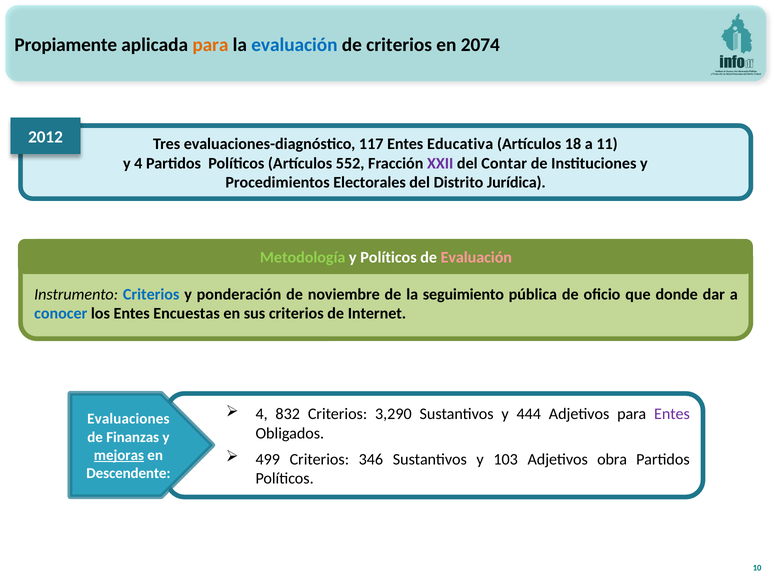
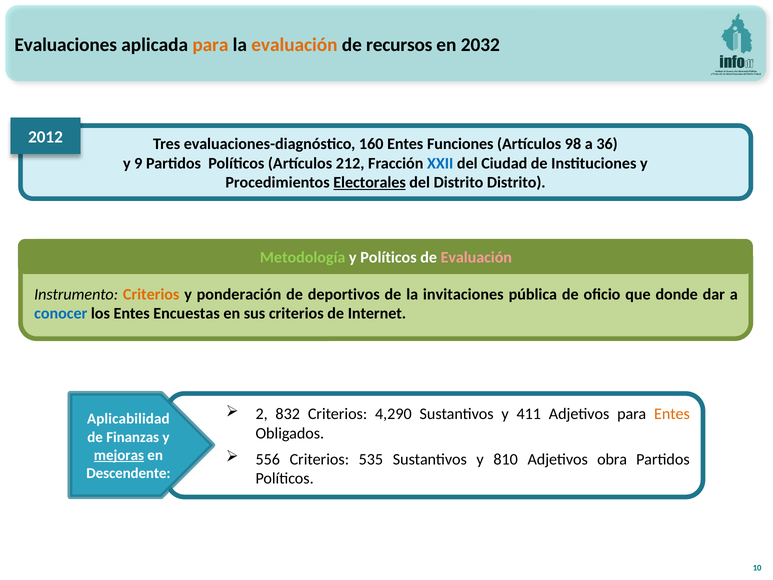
Propiamente: Propiamente -> Evaluaciones
evaluación at (294, 45) colour: blue -> orange
de criterios: criterios -> recursos
2074: 2074 -> 2032
117: 117 -> 160
Educativa: Educativa -> Funciones
18: 18 -> 98
11: 11 -> 36
y 4: 4 -> 9
552: 552 -> 212
XXII colour: purple -> blue
Contar: Contar -> Ciudad
Electorales underline: none -> present
Distrito Jurídica: Jurídica -> Distrito
Criterios at (151, 294) colour: blue -> orange
noviembre: noviembre -> deportivos
seguimiento: seguimiento -> invitaciones
4 at (262, 414): 4 -> 2
3,290: 3,290 -> 4,290
444: 444 -> 411
Entes at (672, 414) colour: purple -> orange
Evaluaciones: Evaluaciones -> Aplicabilidad
499: 499 -> 556
346: 346 -> 535
103: 103 -> 810
